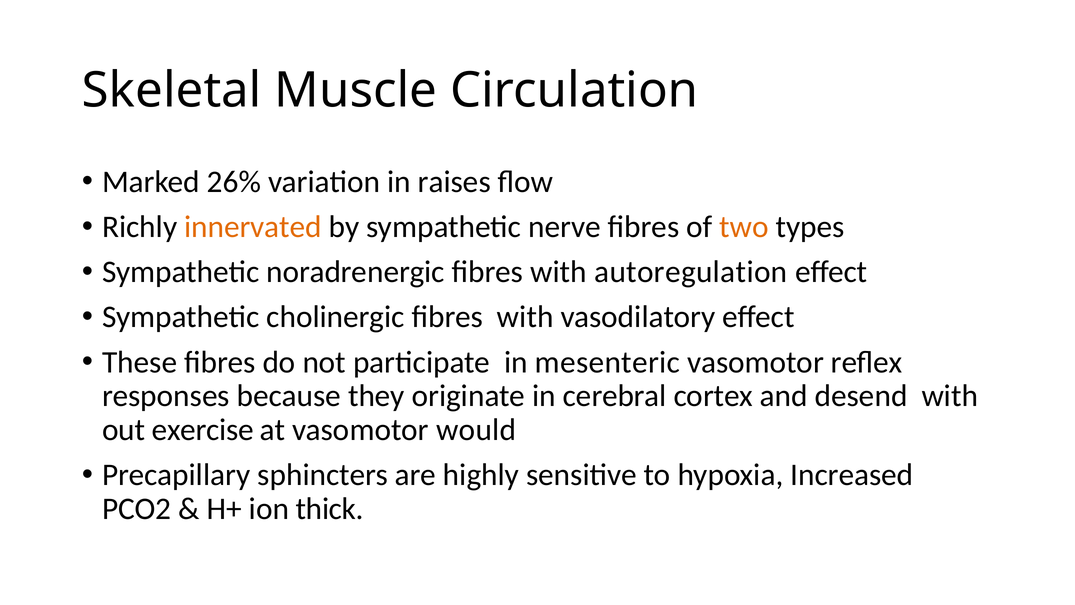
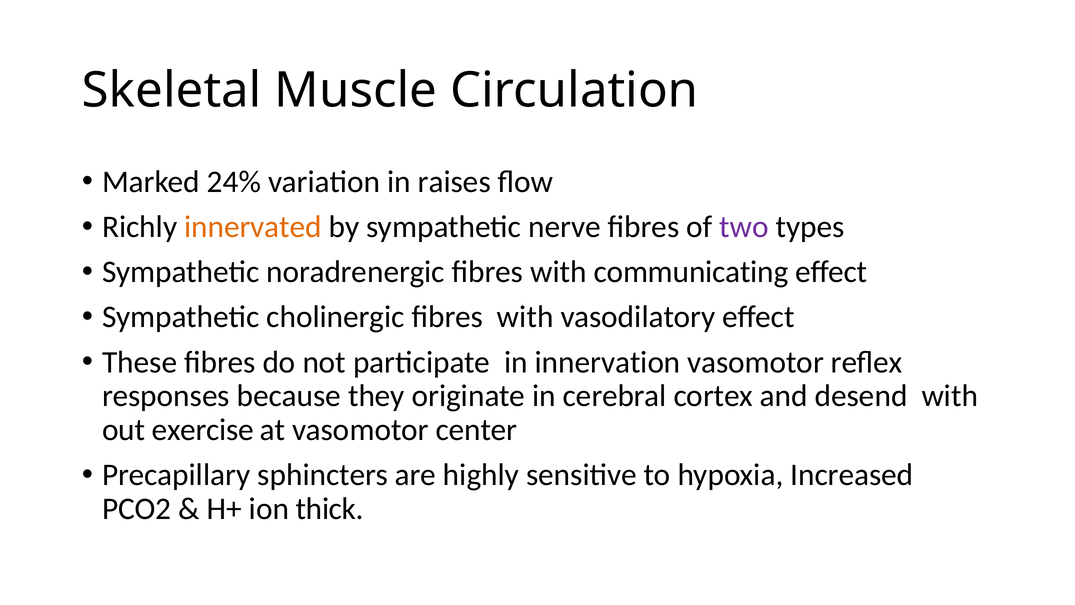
26%: 26% -> 24%
two colour: orange -> purple
autoregulation: autoregulation -> communicating
mesenteric: mesenteric -> innervation
would: would -> center
